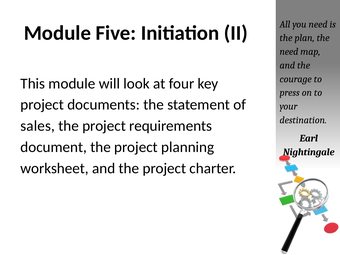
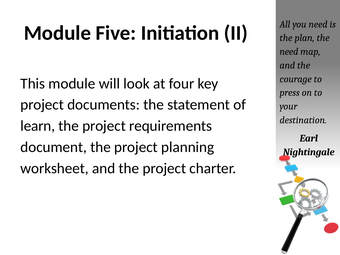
sales: sales -> learn
